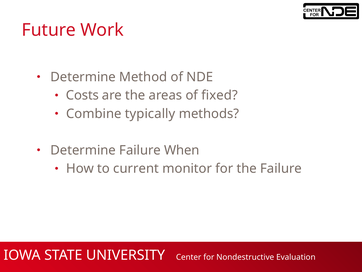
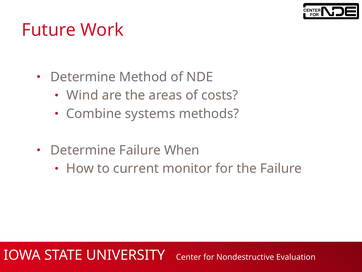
Costs: Costs -> Wind
fixed: fixed -> costs
typically: typically -> systems
